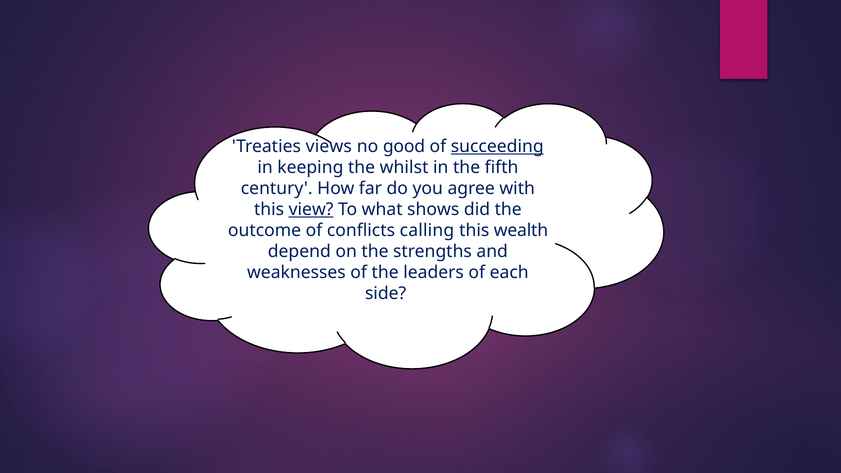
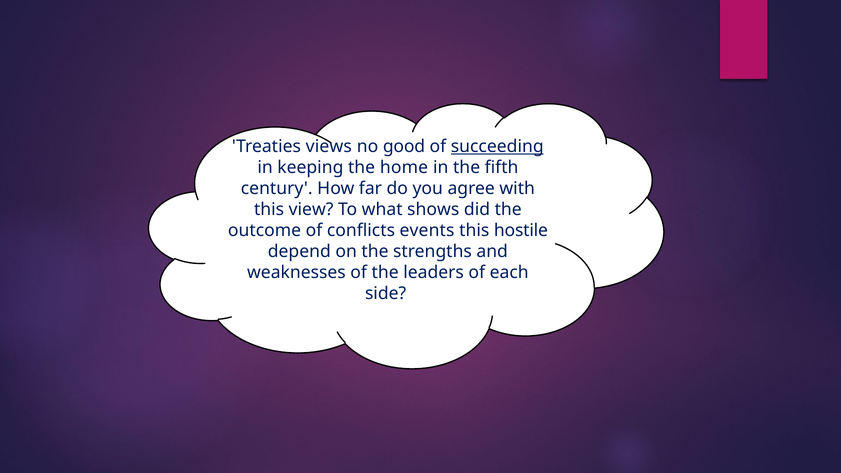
whilst: whilst -> home
view underline: present -> none
calling: calling -> events
wealth: wealth -> hostile
